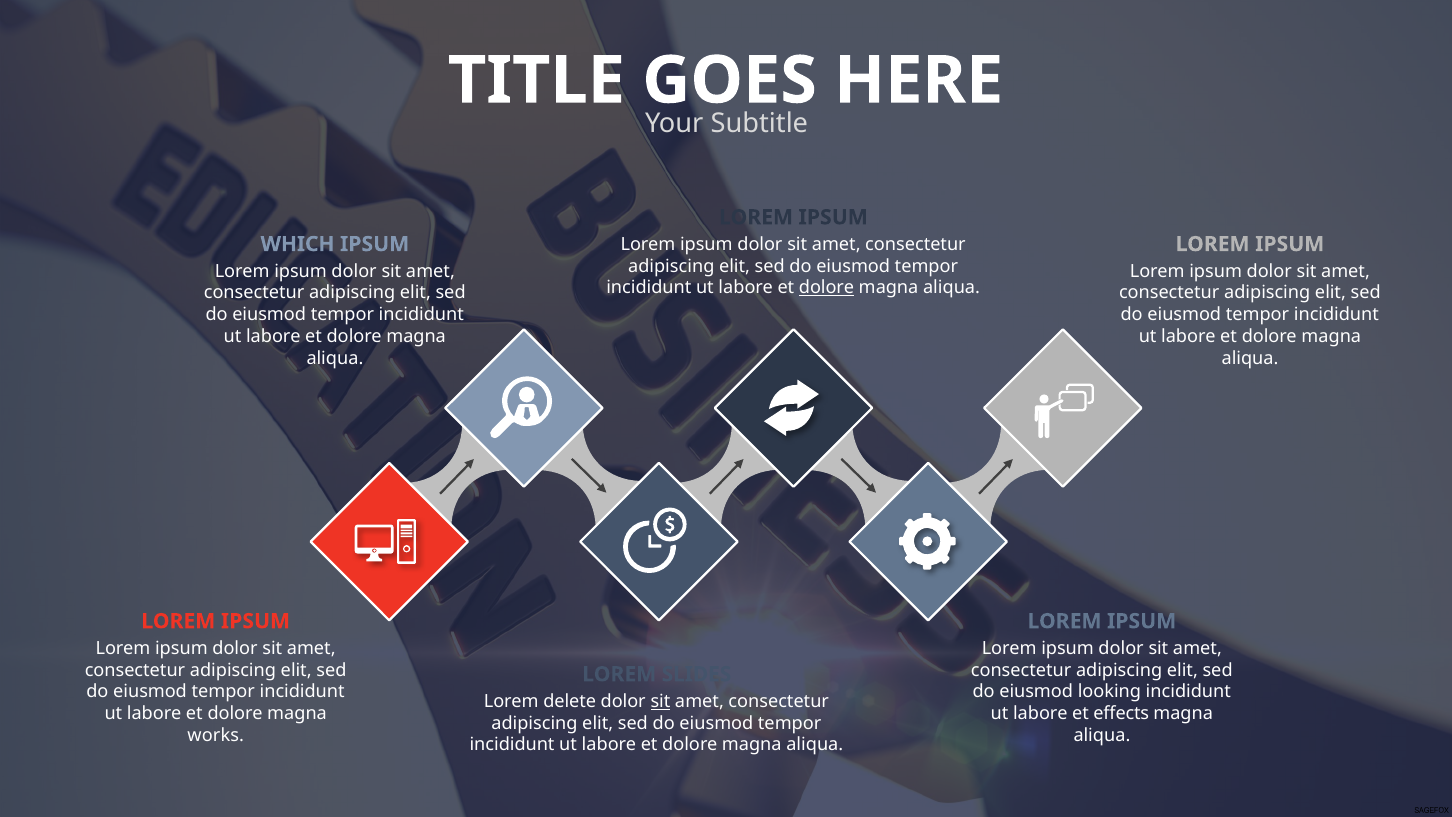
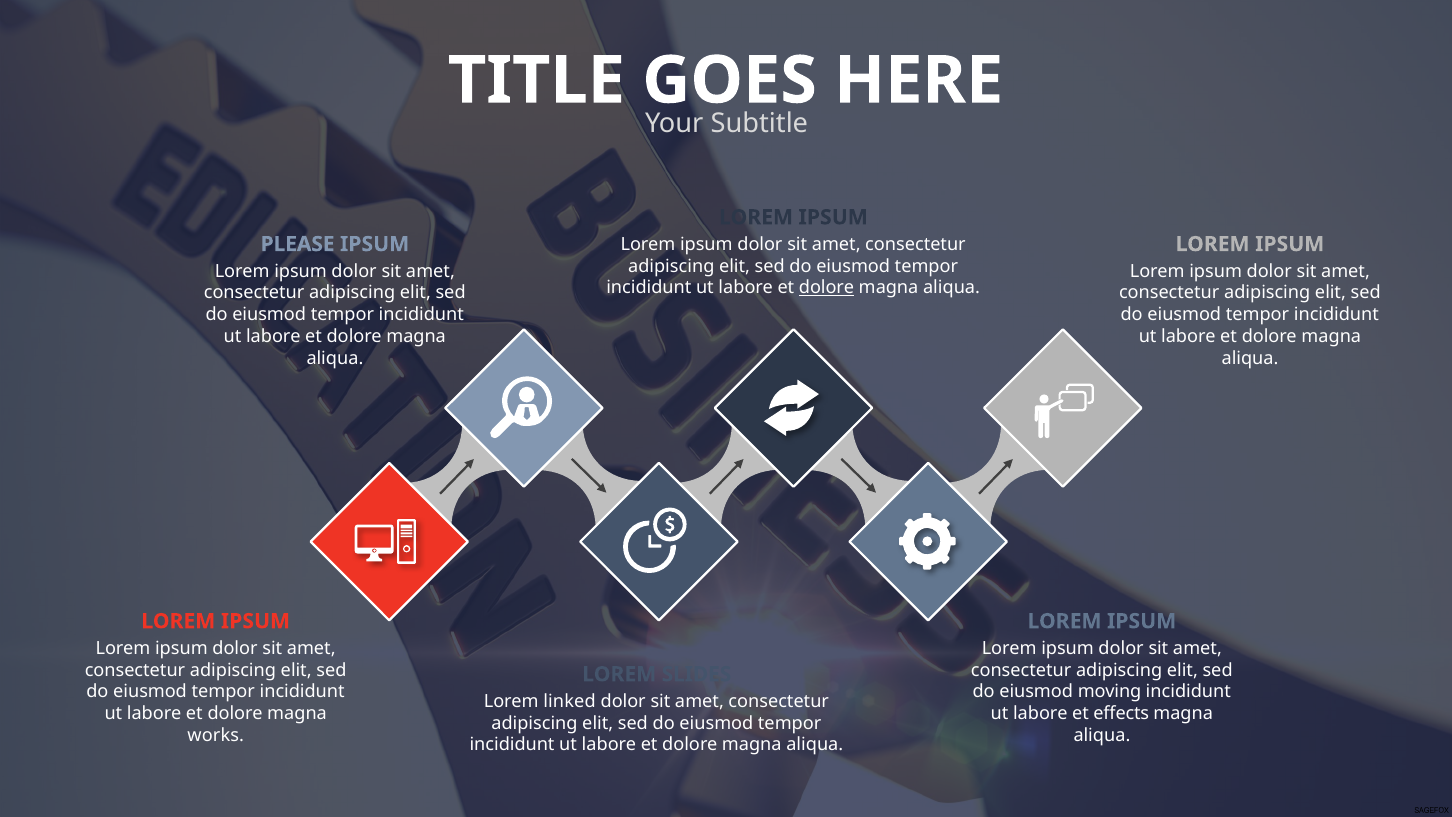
WHICH: WHICH -> PLEASE
looking: looking -> moving
delete: delete -> linked
sit at (660, 701) underline: present -> none
